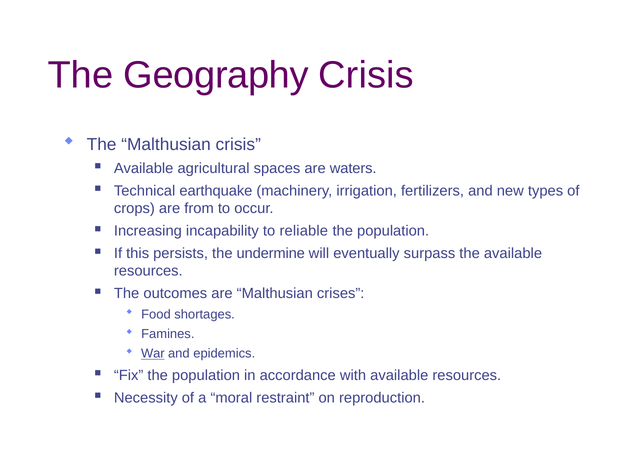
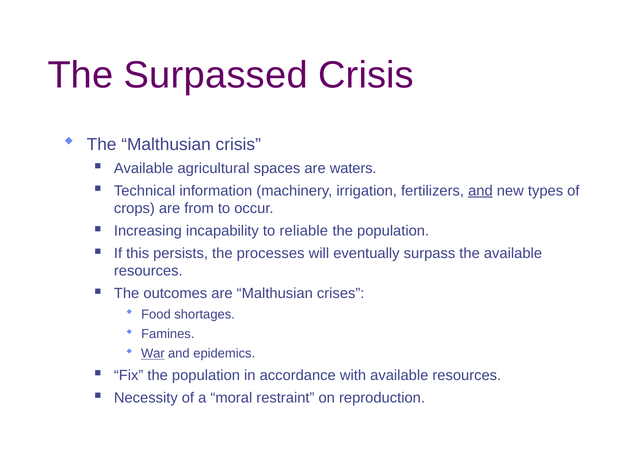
Geography: Geography -> Surpassed
earthquake: earthquake -> information
and at (480, 191) underline: none -> present
undermine: undermine -> processes
